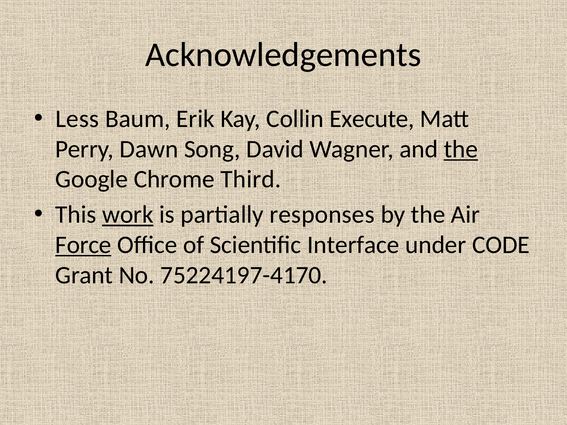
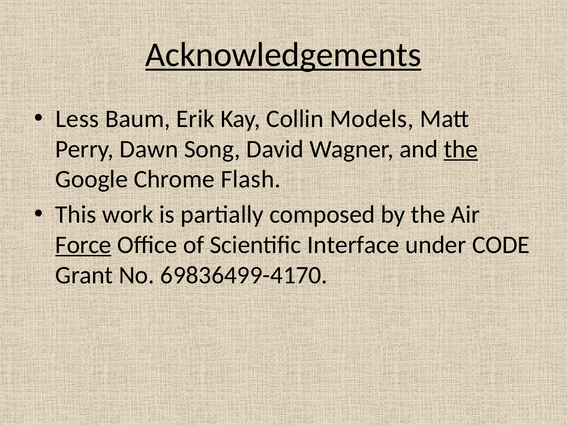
Acknowledgements underline: none -> present
Execute: Execute -> Models
Third: Third -> Flash
work underline: present -> none
responses: responses -> composed
75224197-4170: 75224197-4170 -> 69836499-4170
